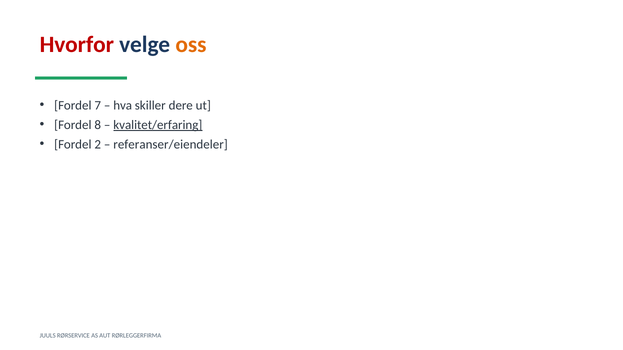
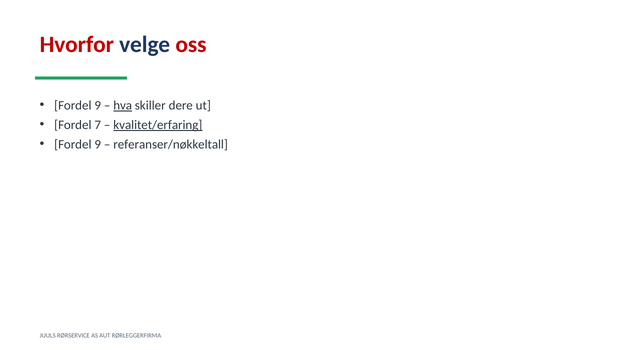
oss colour: orange -> red
7 at (98, 106): 7 -> 9
hva underline: none -> present
8: 8 -> 7
2 at (98, 144): 2 -> 9
referanser/eiendeler: referanser/eiendeler -> referanser/nøkkeltall
